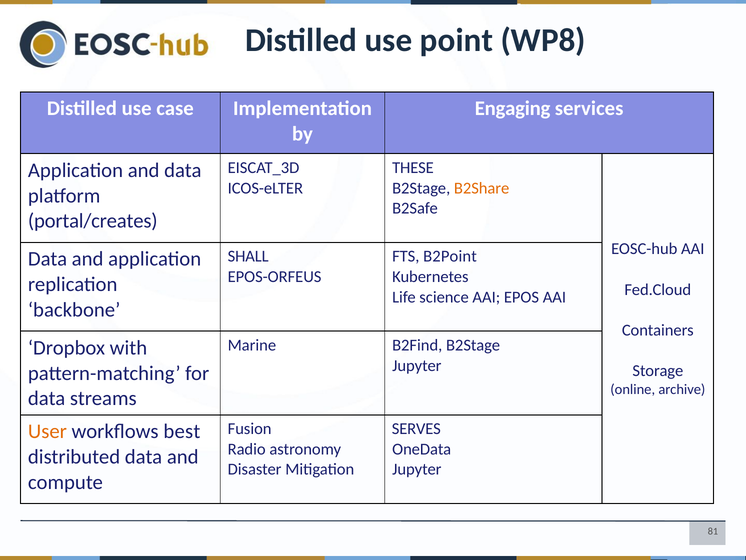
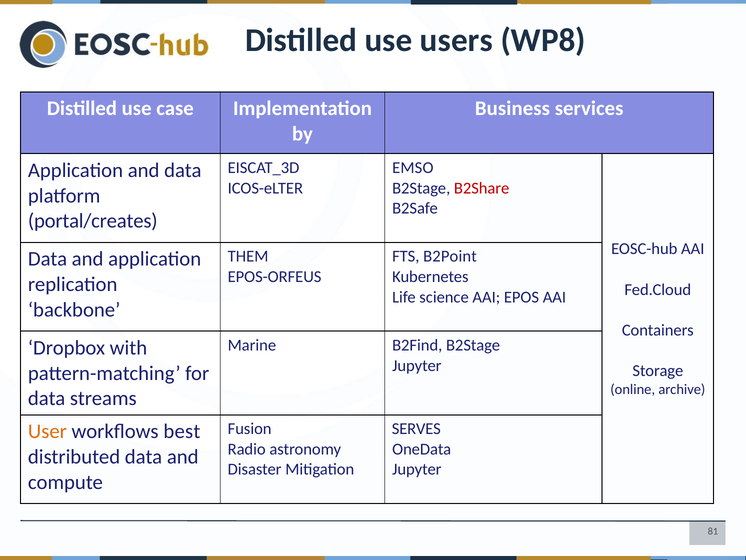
point: point -> users
Engaging: Engaging -> Business
THESE: THESE -> EMSO
B2Share colour: orange -> red
SHALL: SHALL -> THEM
